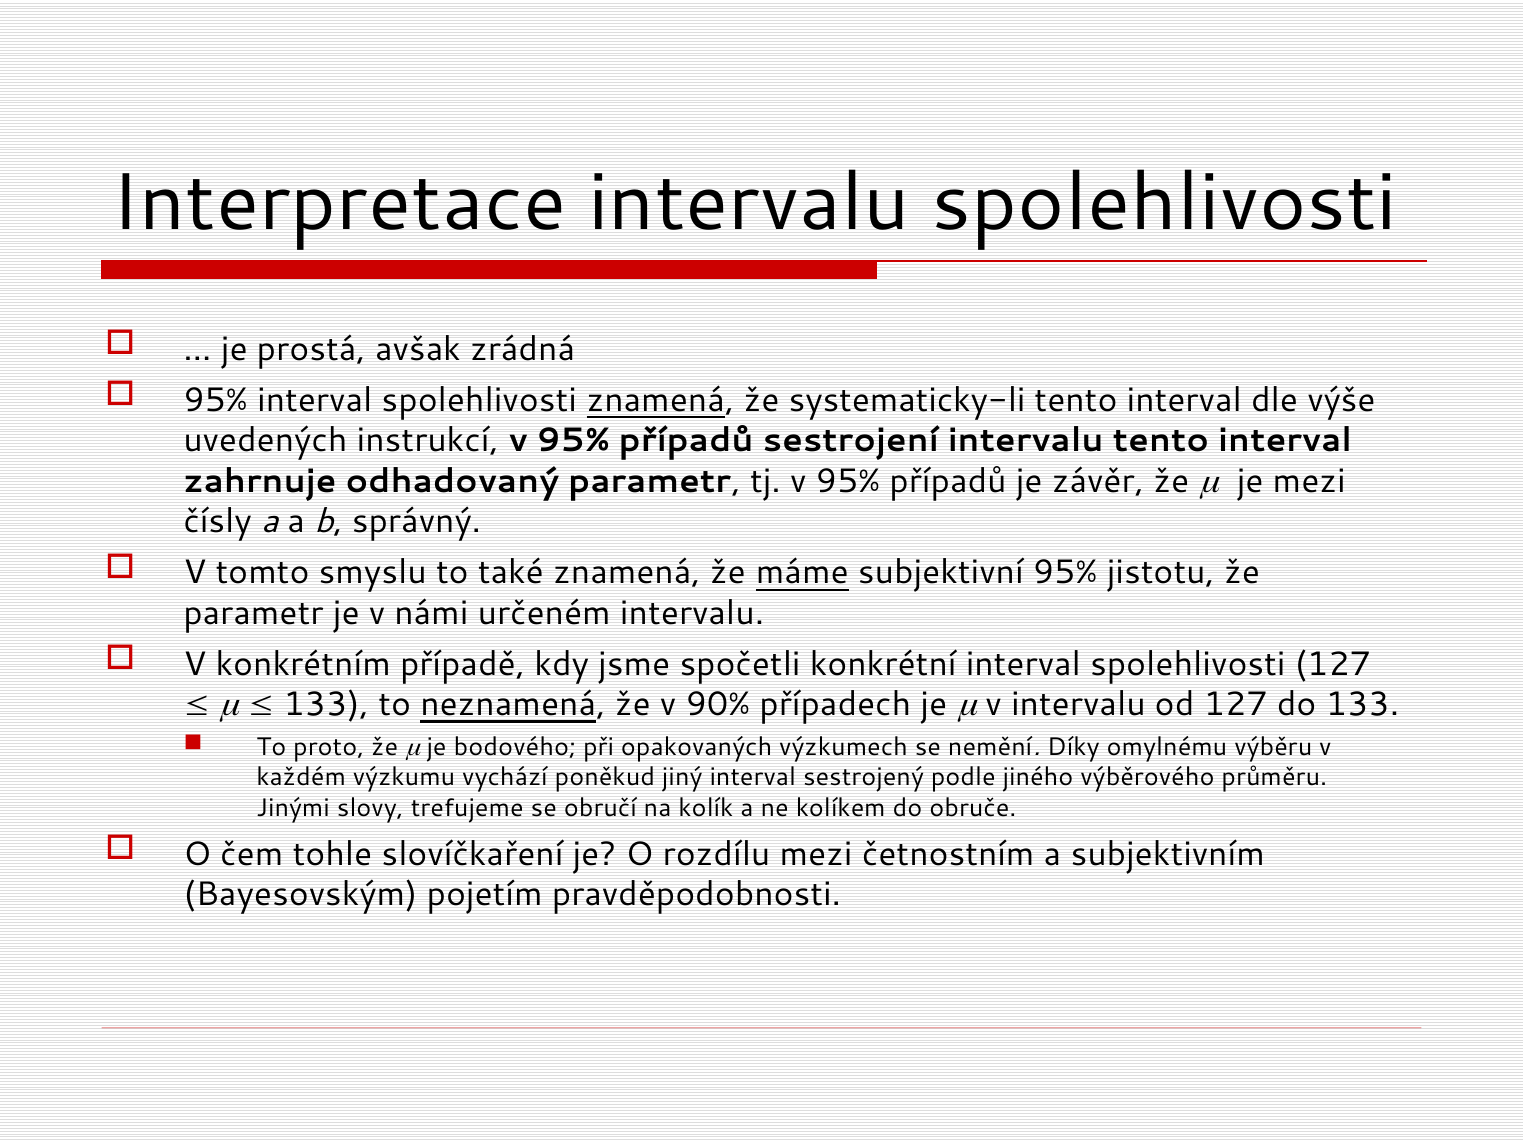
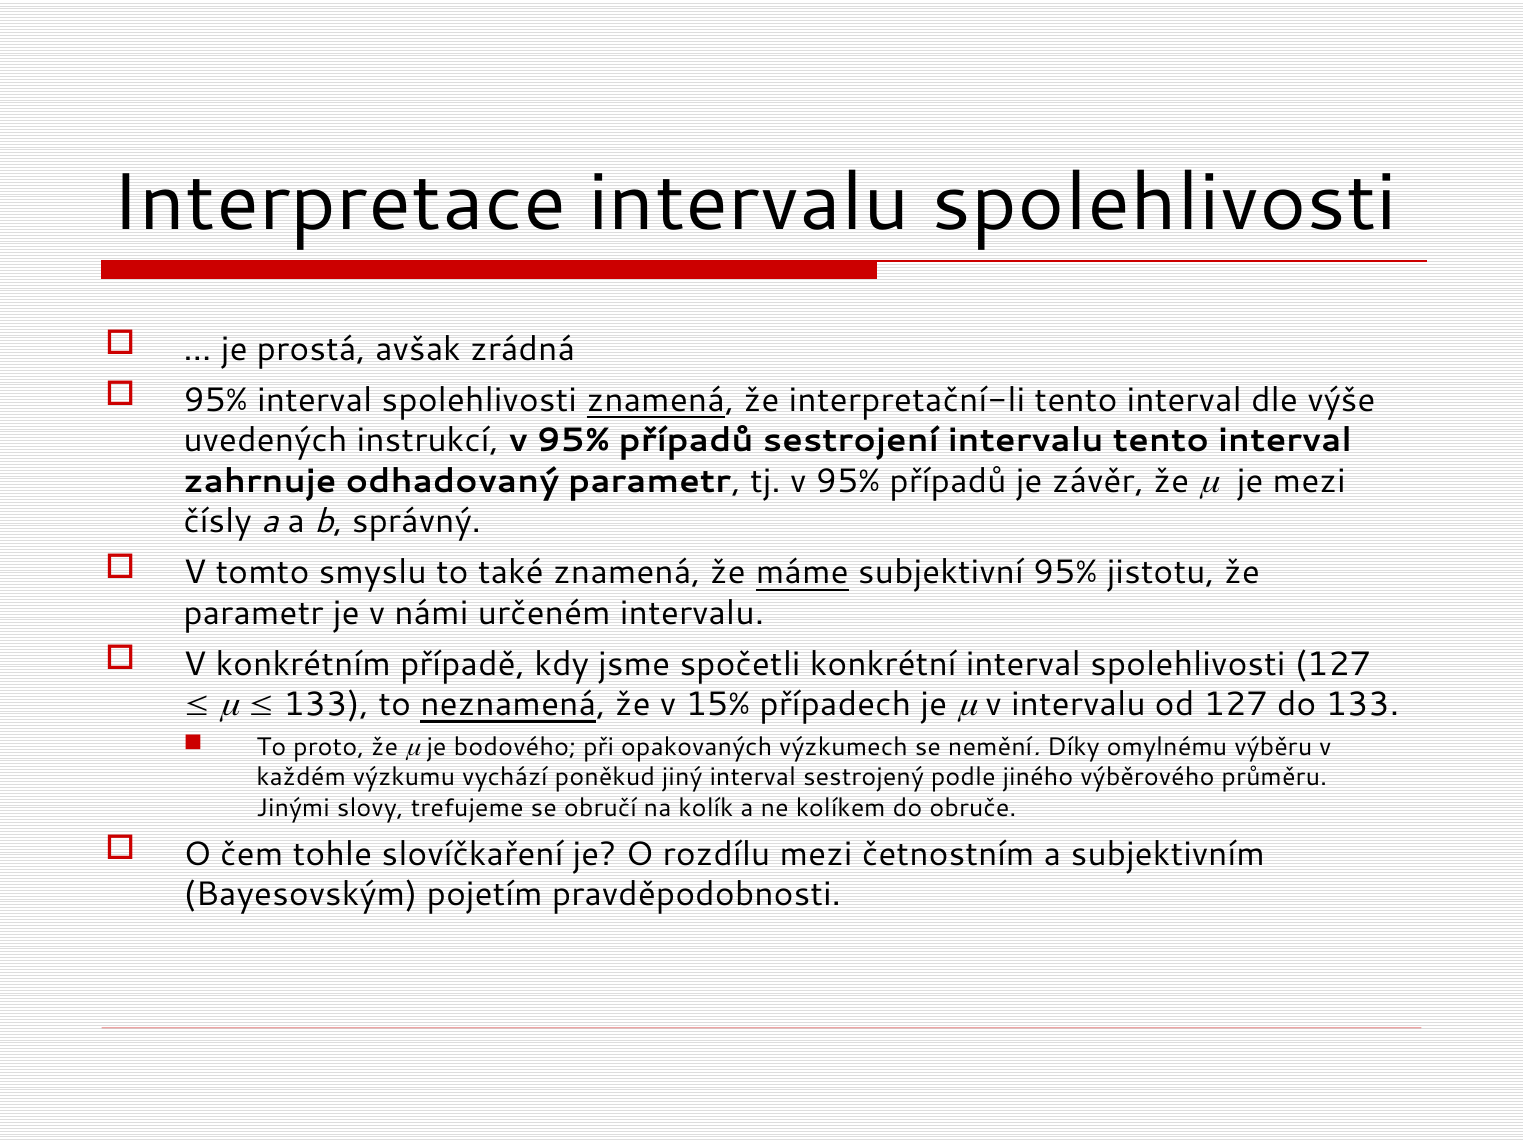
systematicky-li: systematicky-li -> interpretační-li
90%: 90% -> 15%
